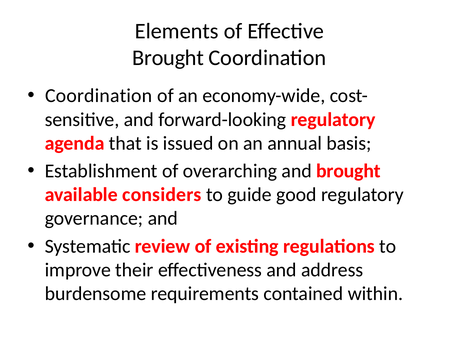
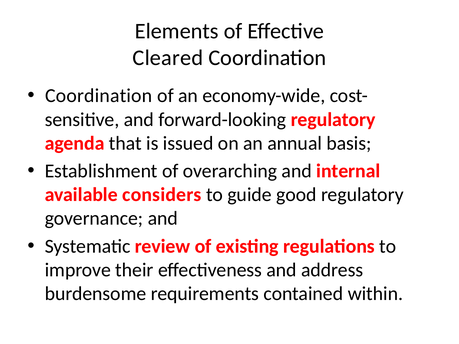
Brought at (168, 58): Brought -> Cleared
and brought: brought -> internal
